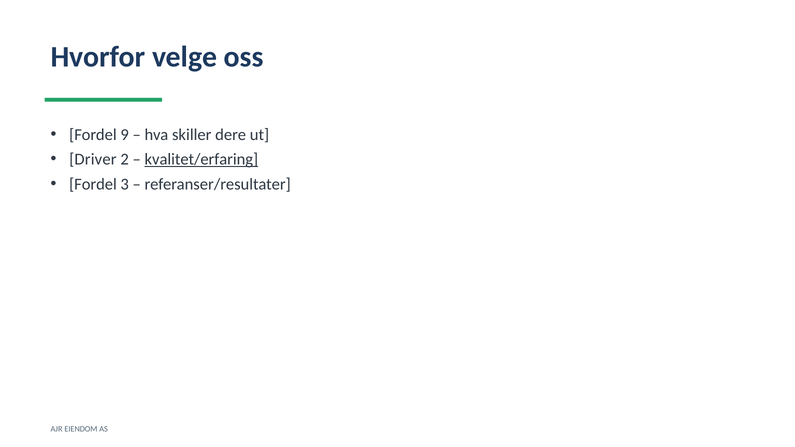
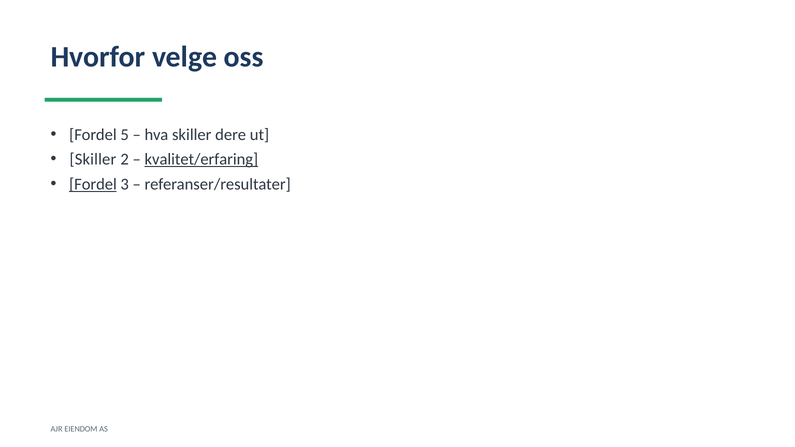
9: 9 -> 5
Driver at (93, 160): Driver -> Skiller
Fordel at (93, 184) underline: none -> present
